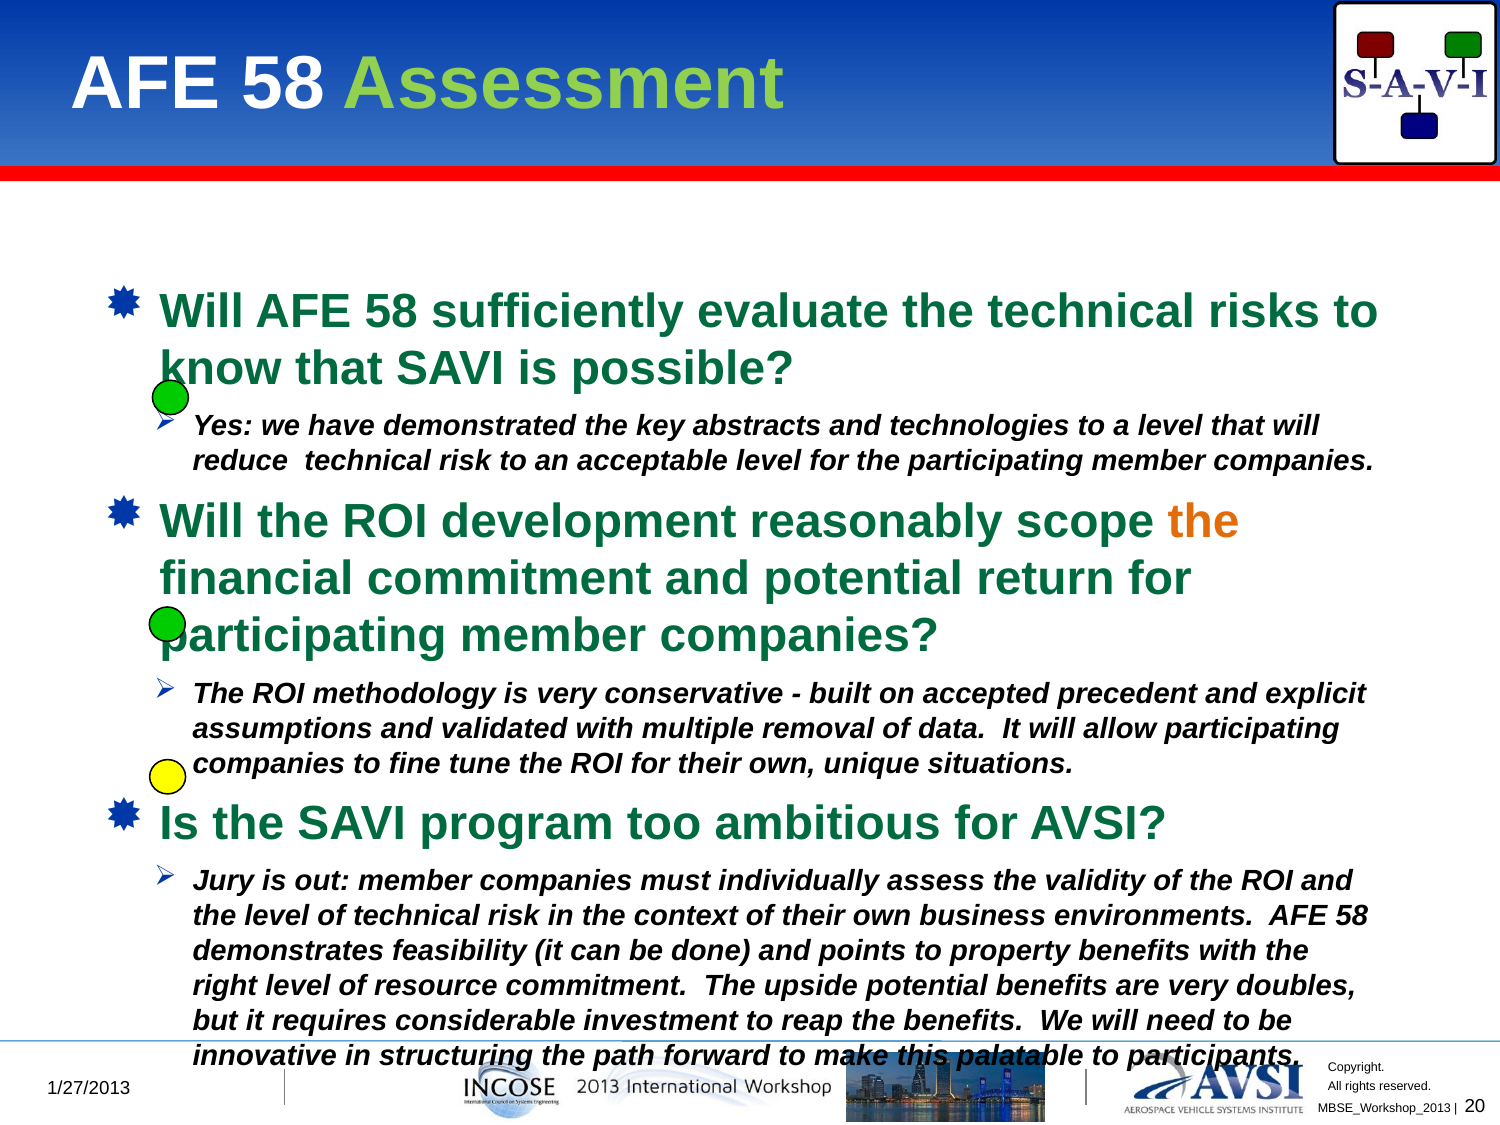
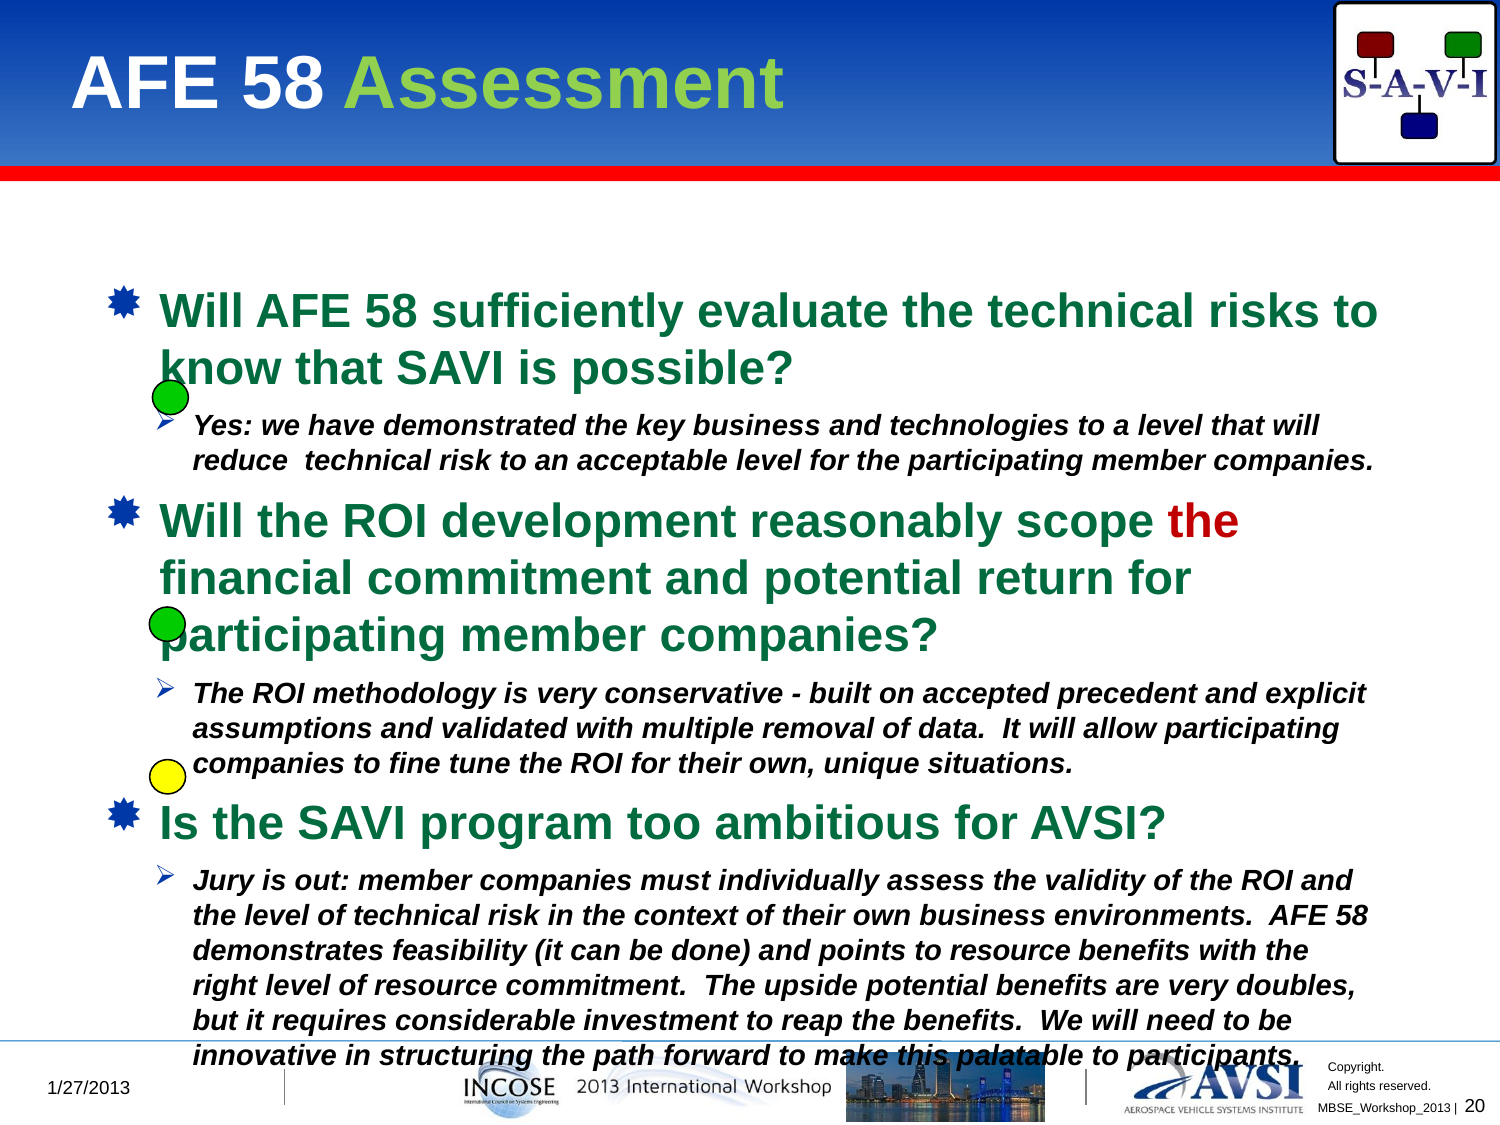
key abstracts: abstracts -> business
the at (1204, 521) colour: orange -> red
to property: property -> resource
